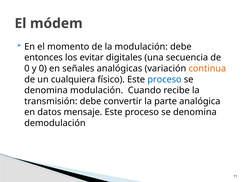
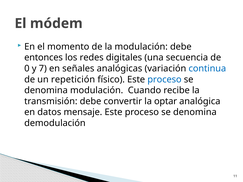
evitar: evitar -> redes
y 0: 0 -> 7
continua colour: orange -> blue
cualquiera: cualquiera -> repetición
parte: parte -> optar
